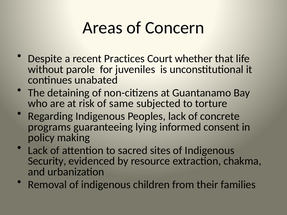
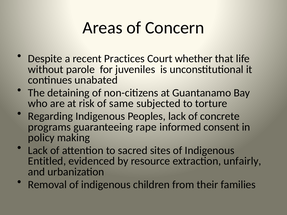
lying: lying -> rape
Security: Security -> Entitled
chakma: chakma -> unfairly
